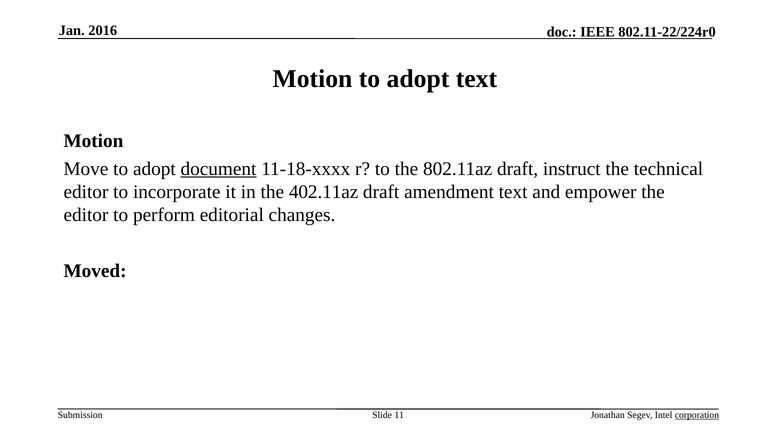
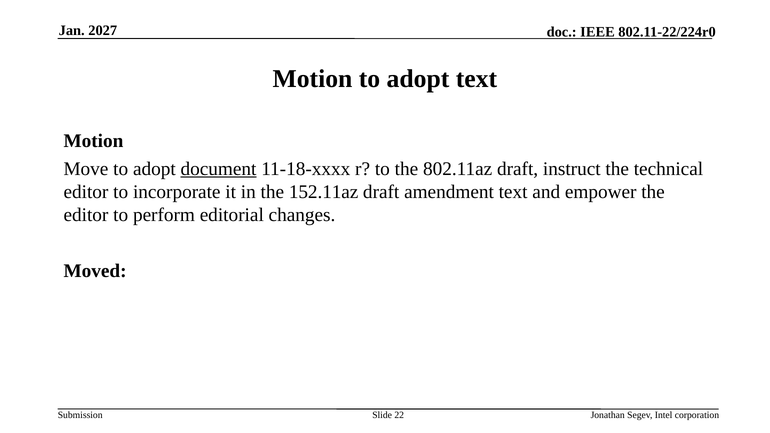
2016: 2016 -> 2027
402.11az: 402.11az -> 152.11az
11: 11 -> 22
corporation underline: present -> none
